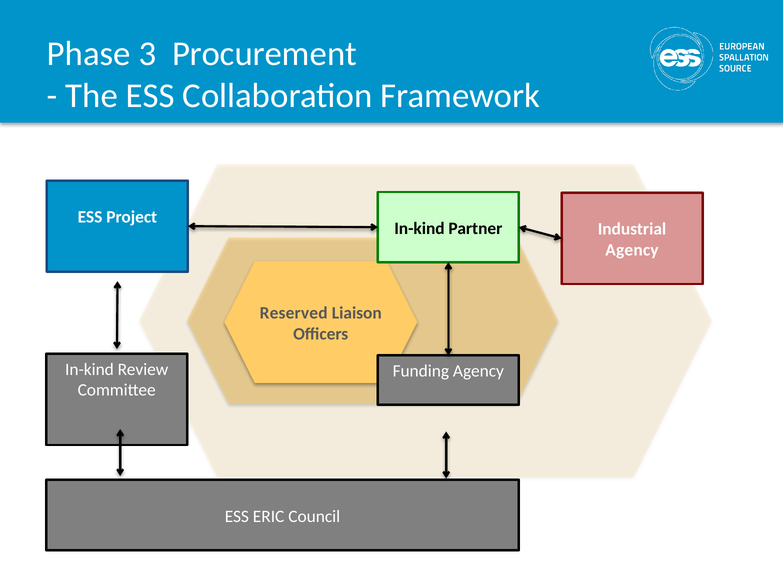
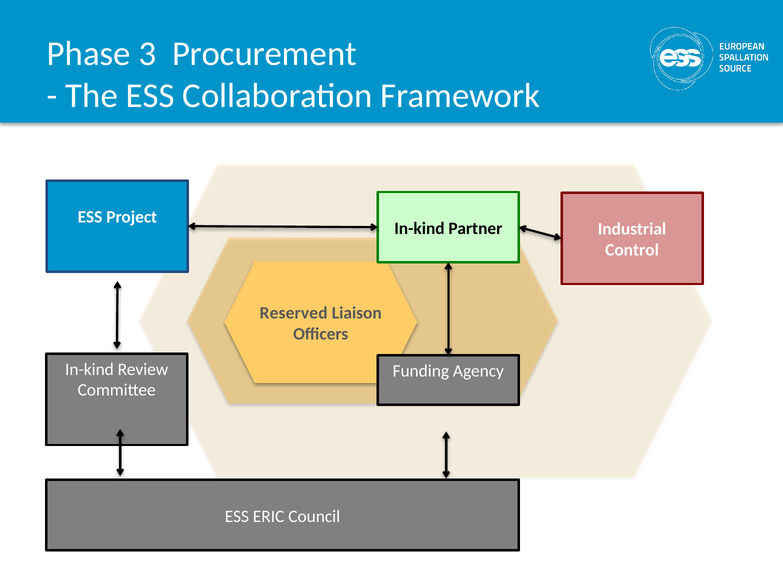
Agency at (632, 250): Agency -> Control
